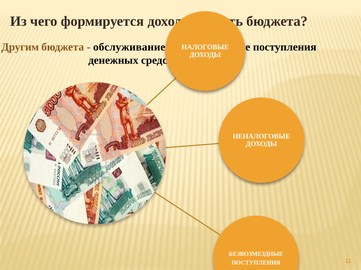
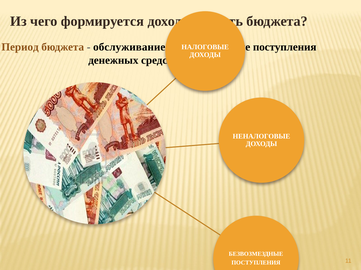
Другим: Другим -> Период
